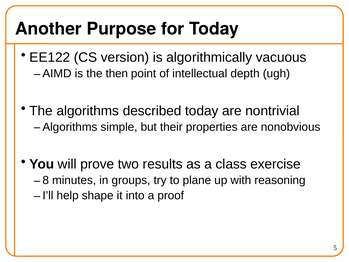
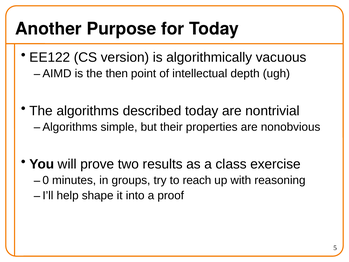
8: 8 -> 0
plane: plane -> reach
